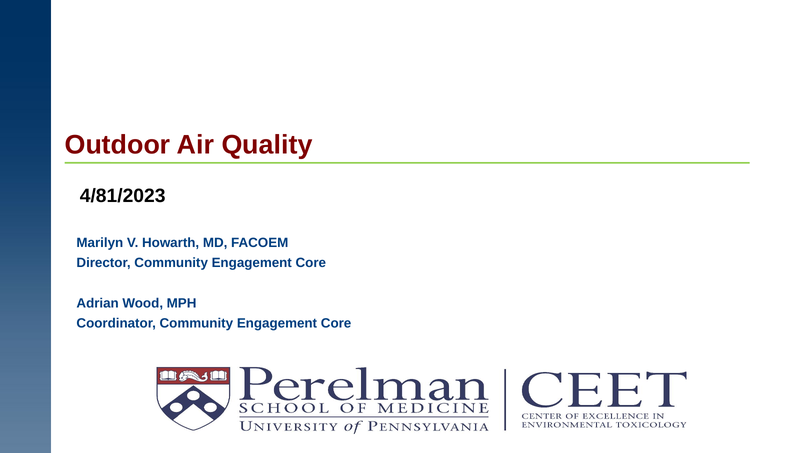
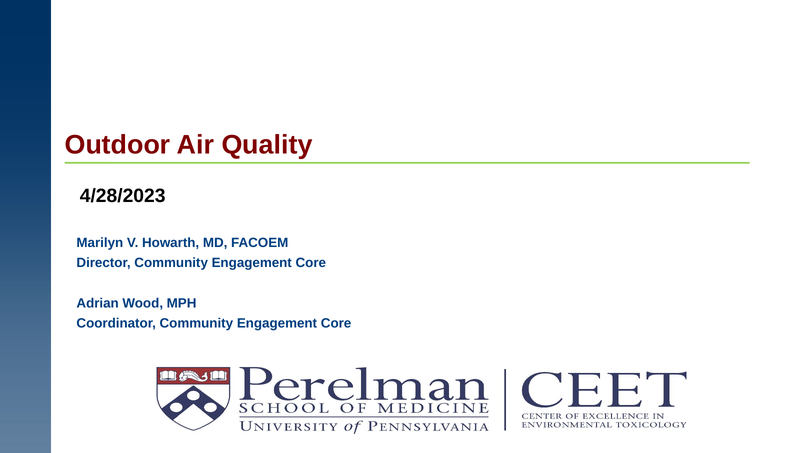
4/81/2023: 4/81/2023 -> 4/28/2023
